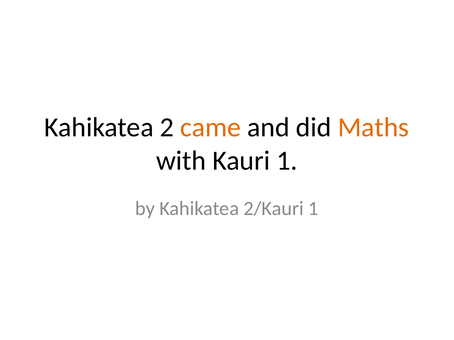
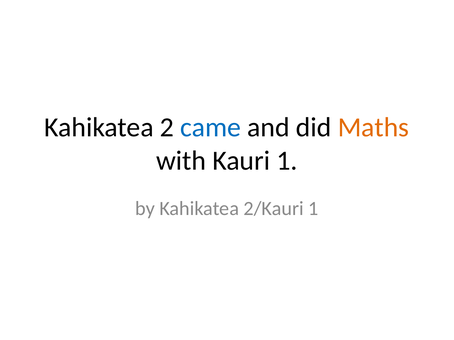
came colour: orange -> blue
